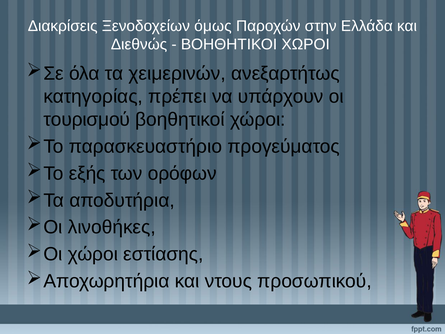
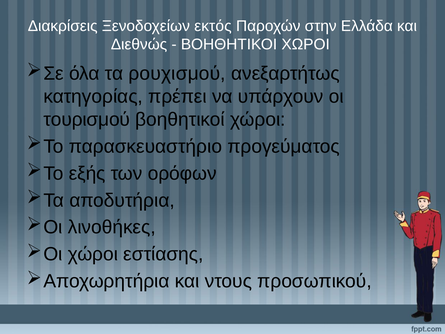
όμως: όμως -> εκτός
χειμερινών: χειμερινών -> ρουχισμού
